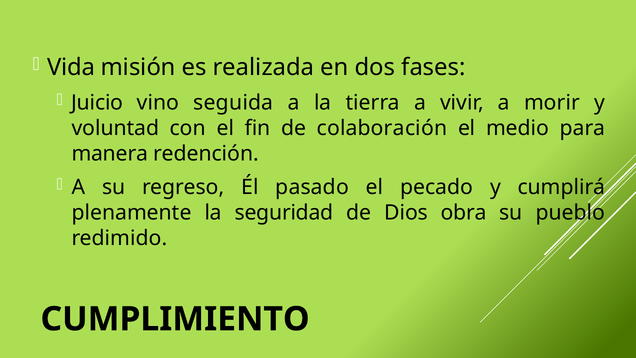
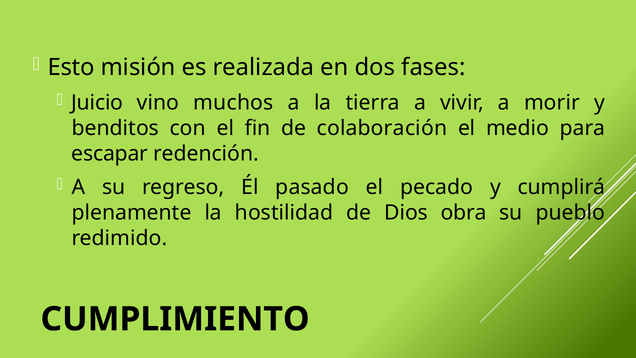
Vida: Vida -> Esto
seguida: seguida -> muchos
voluntad: voluntad -> benditos
manera: manera -> escapar
seguridad: seguridad -> hostilidad
